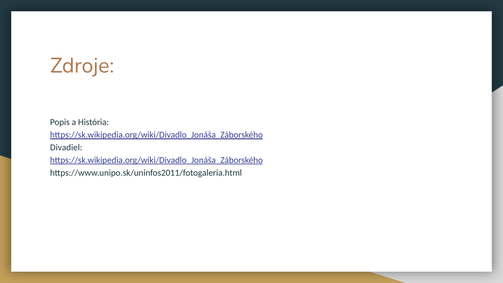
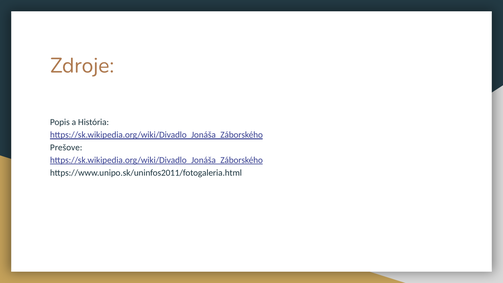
Divadiel: Divadiel -> Prešove
